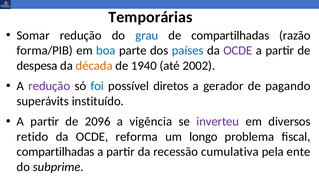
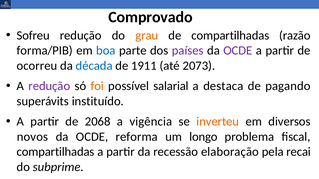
Temporárias: Temporárias -> Comprovado
Somar: Somar -> Sofreu
grau colour: blue -> orange
países colour: blue -> purple
despesa: despesa -> ocorreu
década colour: orange -> blue
1940: 1940 -> 1911
2002: 2002 -> 2073
foi colour: blue -> orange
diretos: diretos -> salarial
gerador: gerador -> destaca
2096: 2096 -> 2068
inverteu colour: purple -> orange
retido: retido -> novos
cumulativa: cumulativa -> elaboração
ente: ente -> recai
